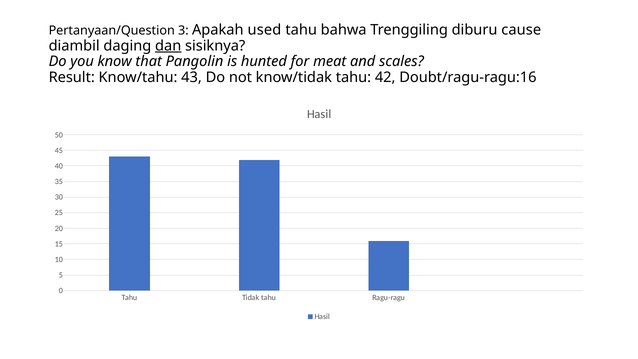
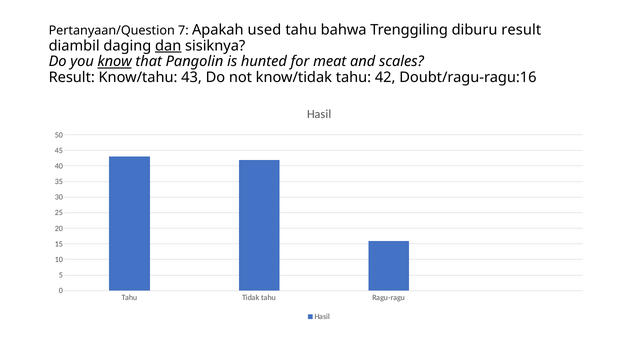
3: 3 -> 7
diburu cause: cause -> result
know underline: none -> present
